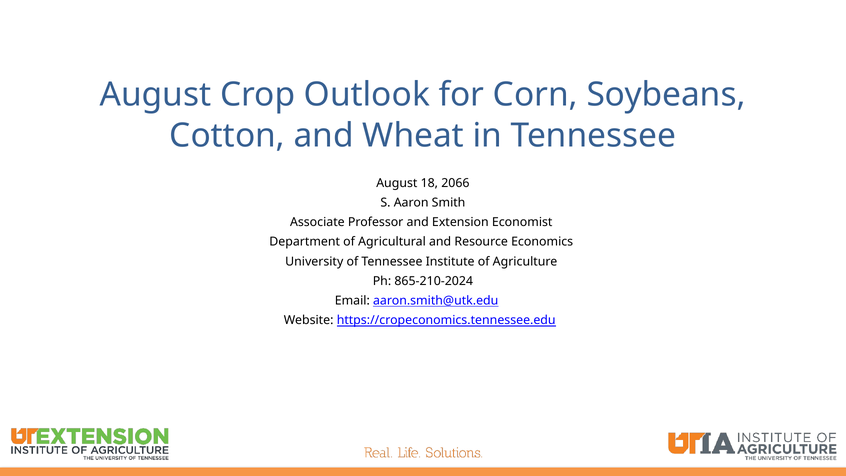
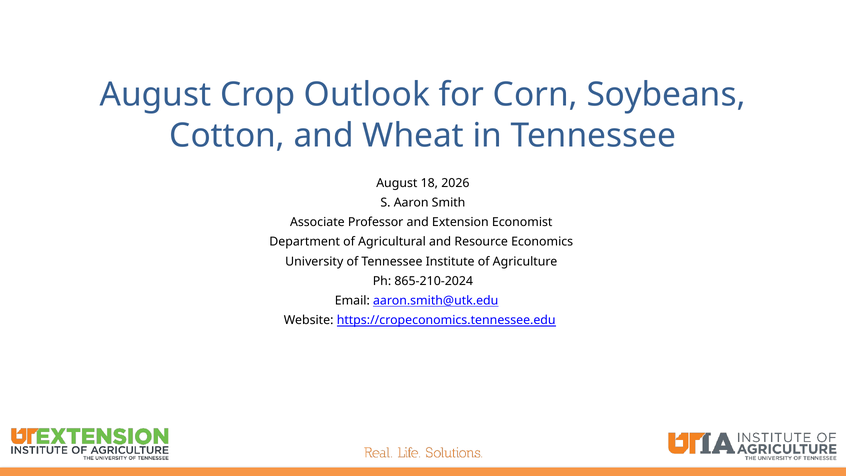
2066: 2066 -> 2026
